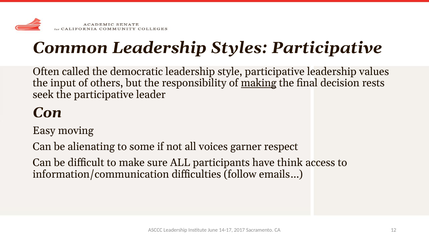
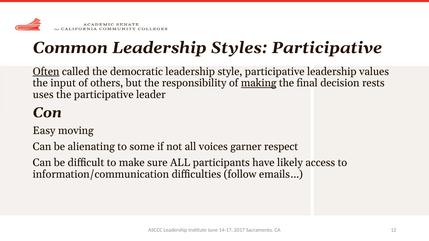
Often underline: none -> present
seek: seek -> uses
think: think -> likely
